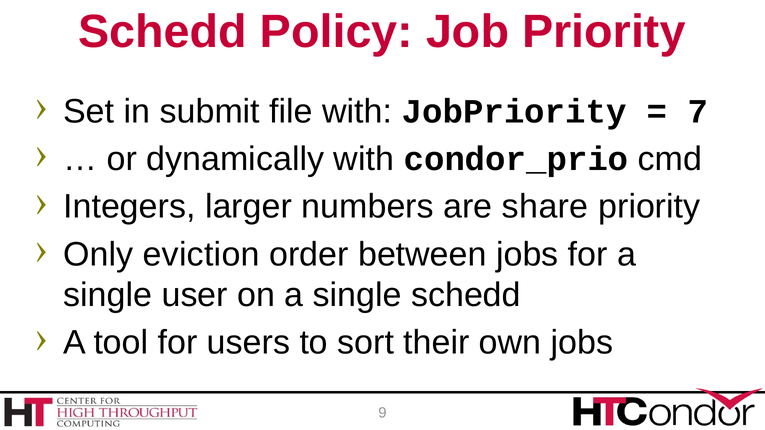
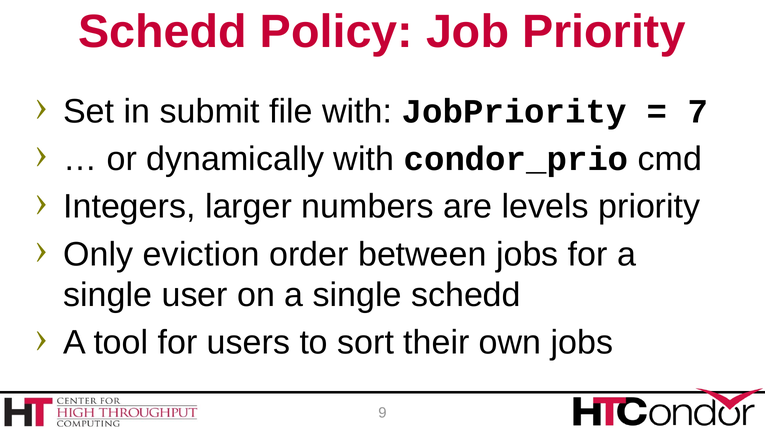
share: share -> levels
